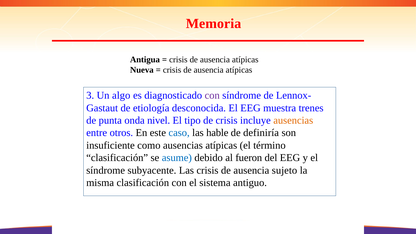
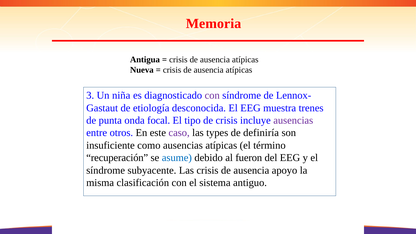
algo: algo -> niña
nivel: nivel -> focal
ausencias at (293, 120) colour: orange -> purple
caso colour: blue -> purple
hable: hable -> types
clasificación at (117, 158): clasificación -> recuperación
sujeto: sujeto -> apoyo
